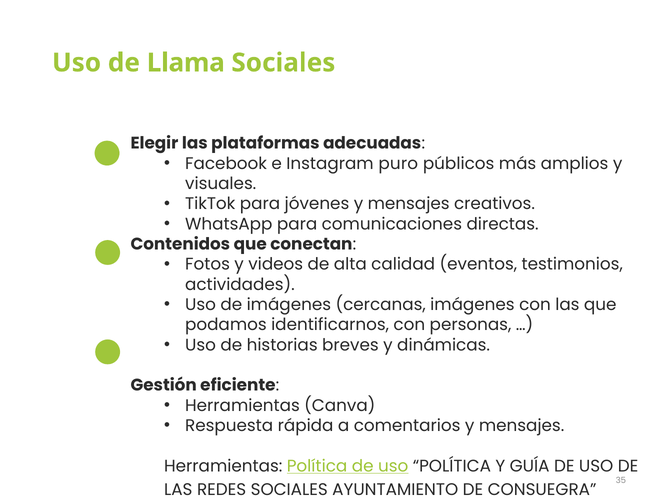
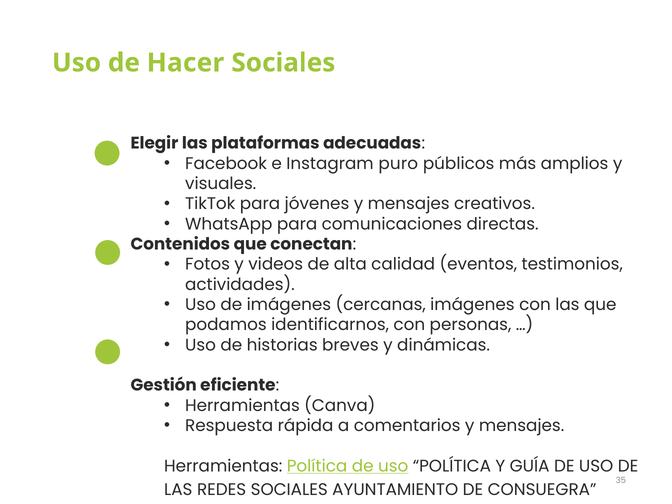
Llama: Llama -> Hacer
